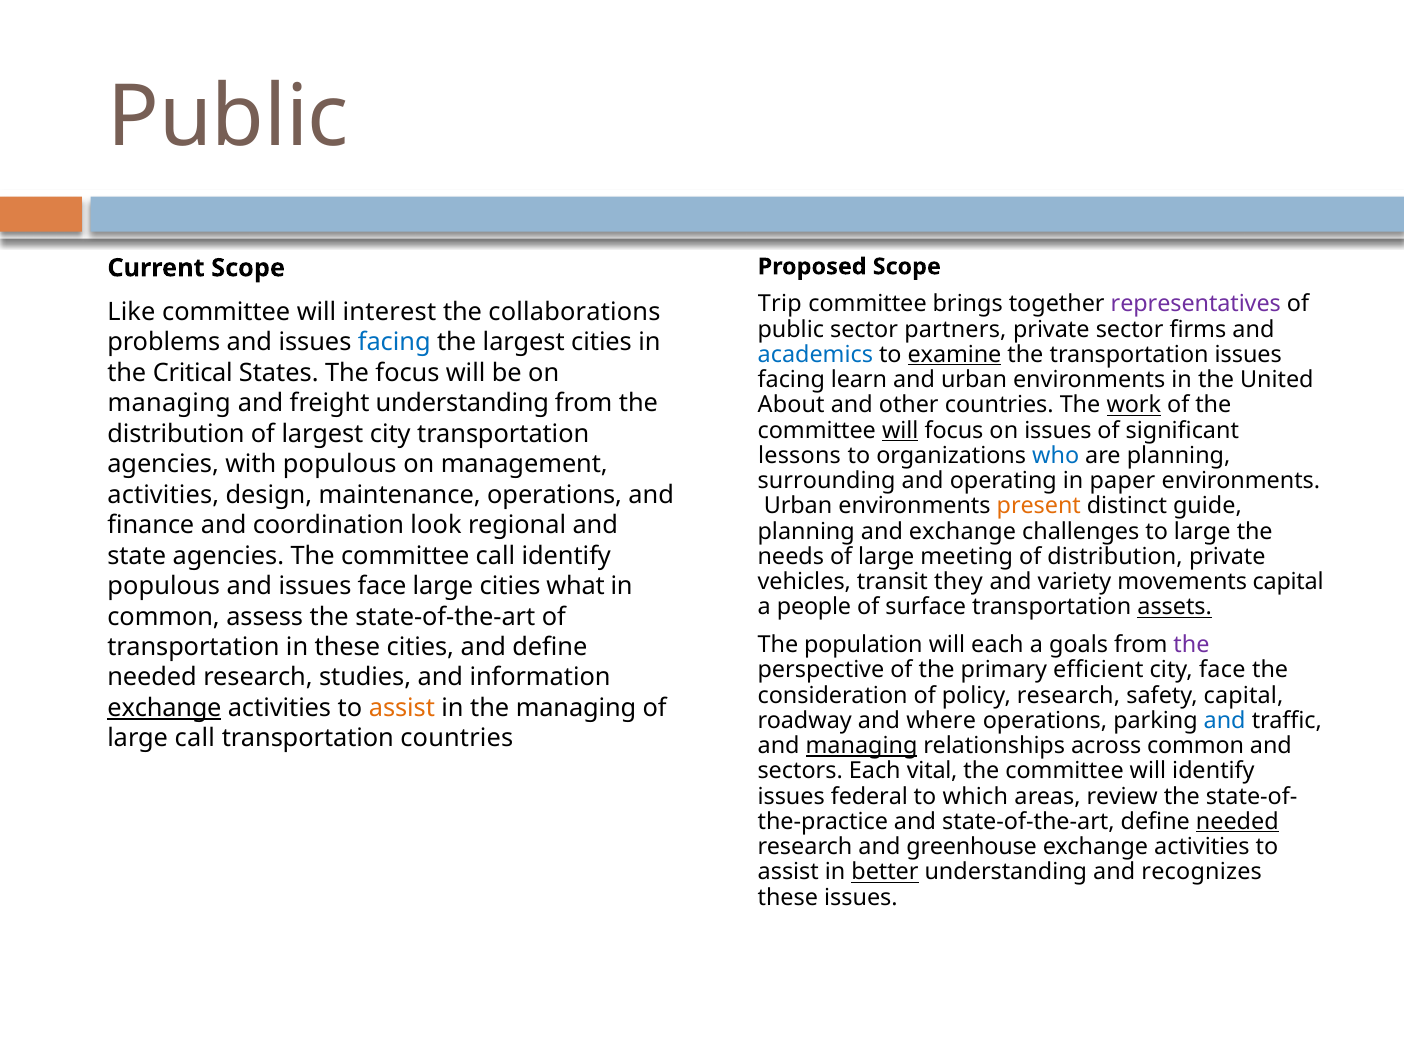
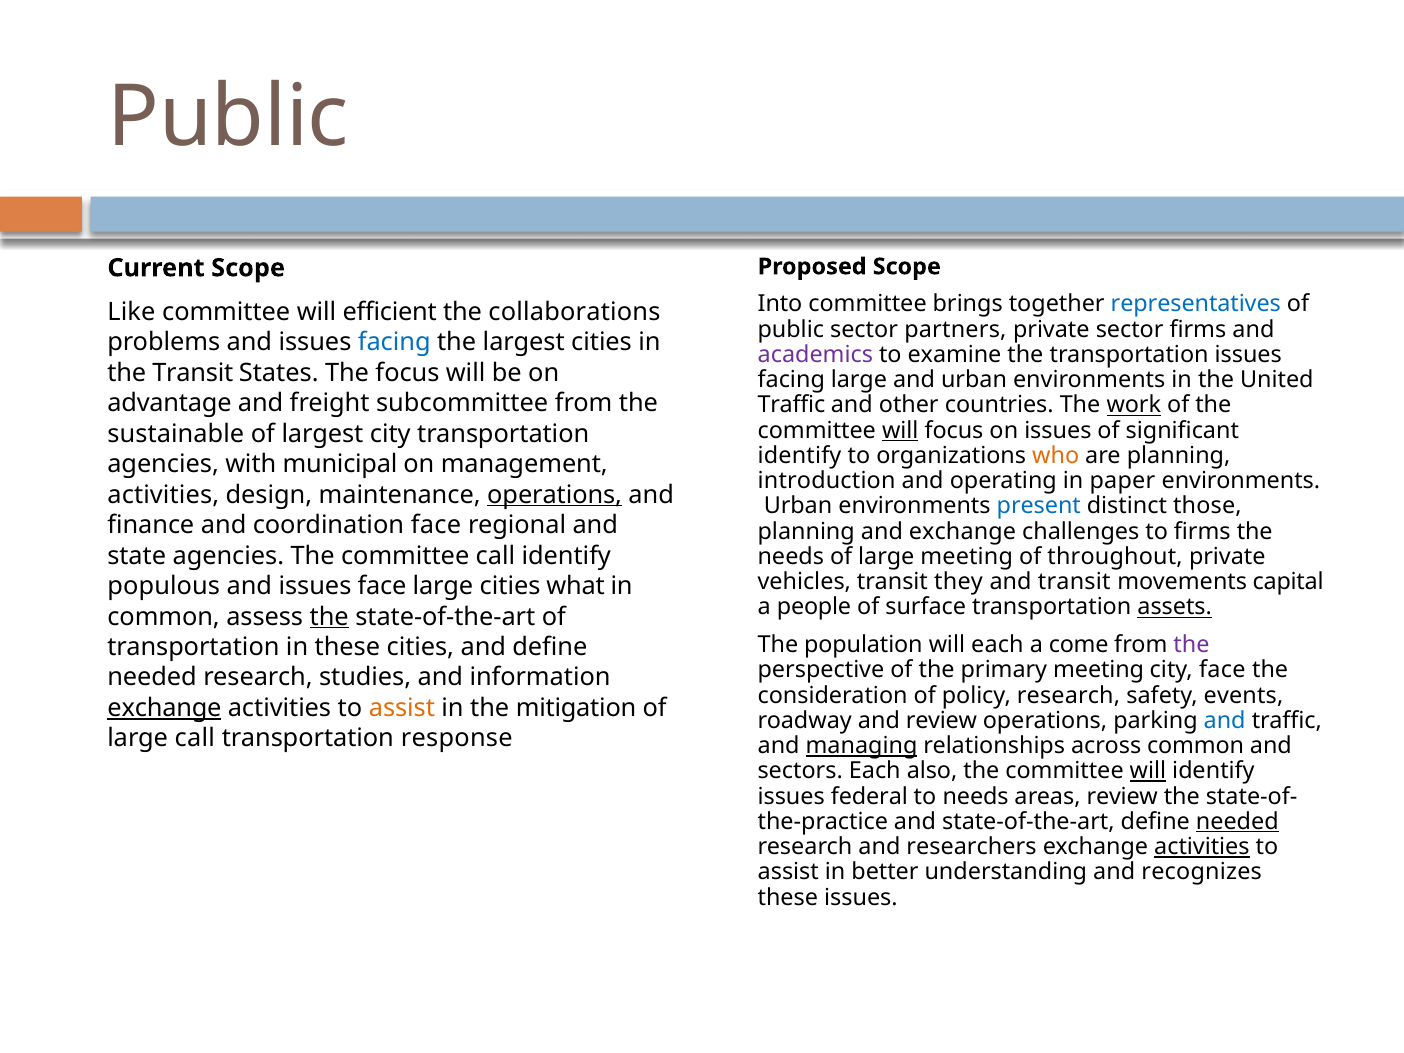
Trip: Trip -> Into
representatives colour: purple -> blue
interest: interest -> efficient
academics colour: blue -> purple
examine underline: present -> none
the Critical: Critical -> Transit
facing learn: learn -> large
managing at (169, 403): managing -> advantage
freight understanding: understanding -> subcommittee
About at (791, 405): About -> Traffic
distribution at (176, 434): distribution -> sustainable
lessons at (800, 456): lessons -> identify
who colour: blue -> orange
with populous: populous -> municipal
surrounding: surrounding -> introduction
operations at (555, 495) underline: none -> present
present colour: orange -> blue
guide: guide -> those
coordination look: look -> face
to large: large -> firms
of distribution: distribution -> throughout
and variety: variety -> transit
the at (329, 617) underline: none -> present
goals: goals -> come
primary efficient: efficient -> meeting
safety capital: capital -> events
the managing: managing -> mitigation
and where: where -> review
transportation countries: countries -> response
vital: vital -> also
will at (1148, 771) underline: none -> present
to which: which -> needs
greenhouse: greenhouse -> researchers
activities at (1202, 847) underline: none -> present
better underline: present -> none
